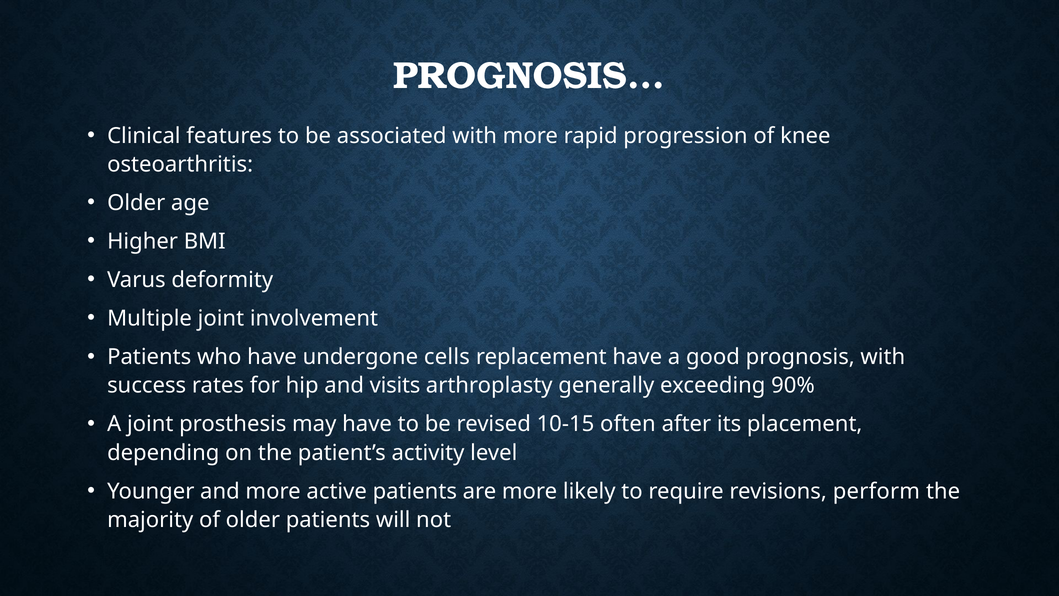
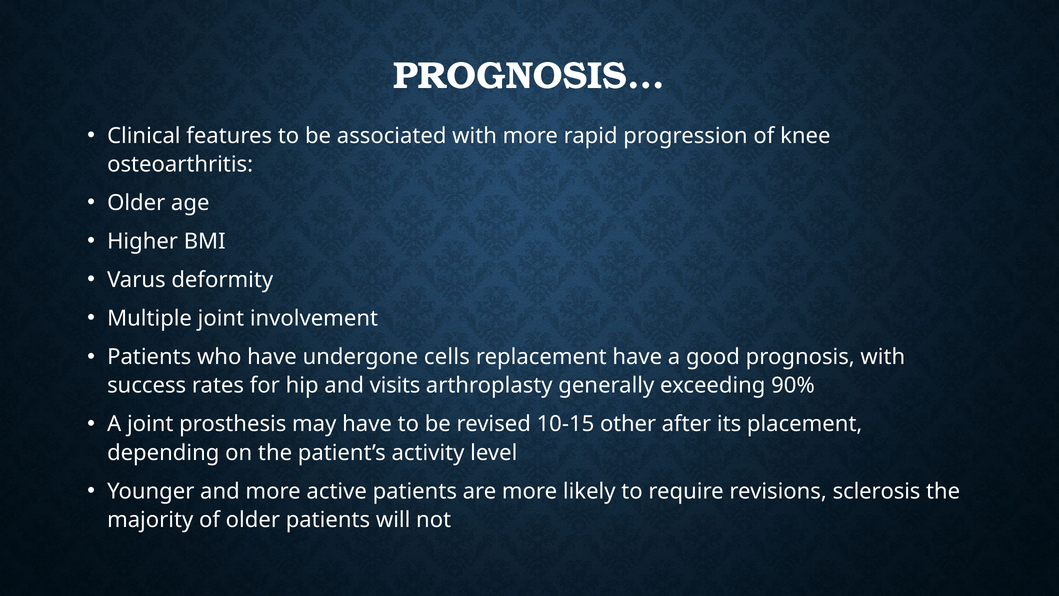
often: often -> other
perform: perform -> sclerosis
